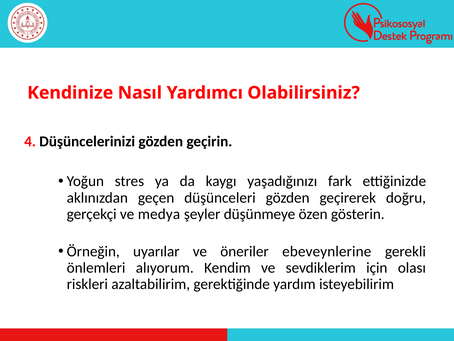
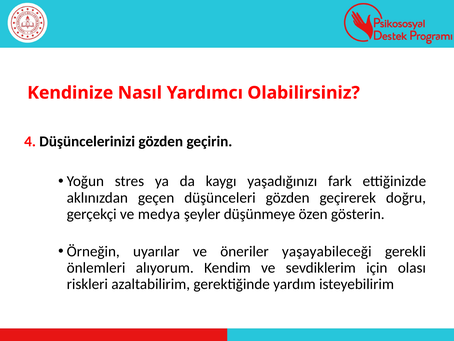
ebeveynlerine: ebeveynlerine -> yaşayabileceği
